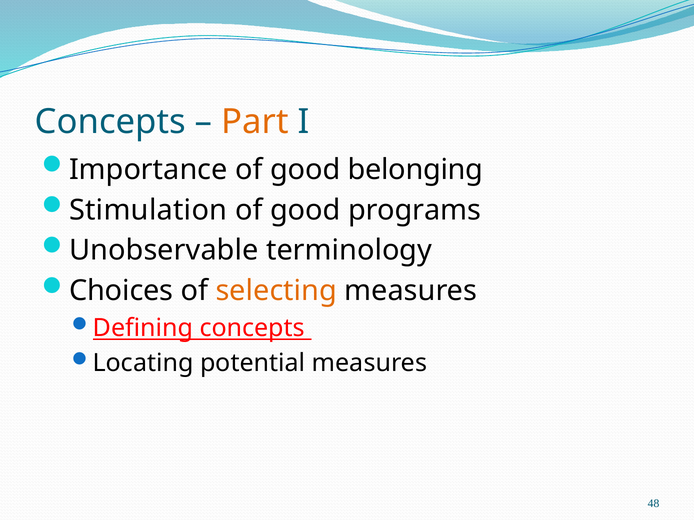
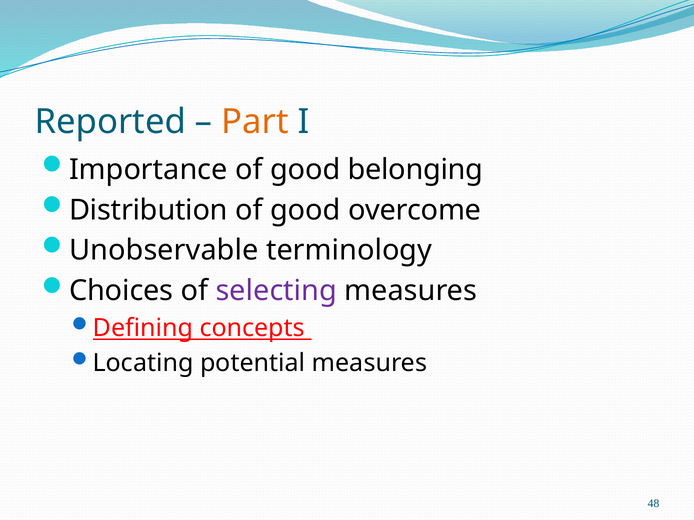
Concepts at (110, 122): Concepts -> Reported
Stimulation: Stimulation -> Distribution
programs: programs -> overcome
selecting colour: orange -> purple
